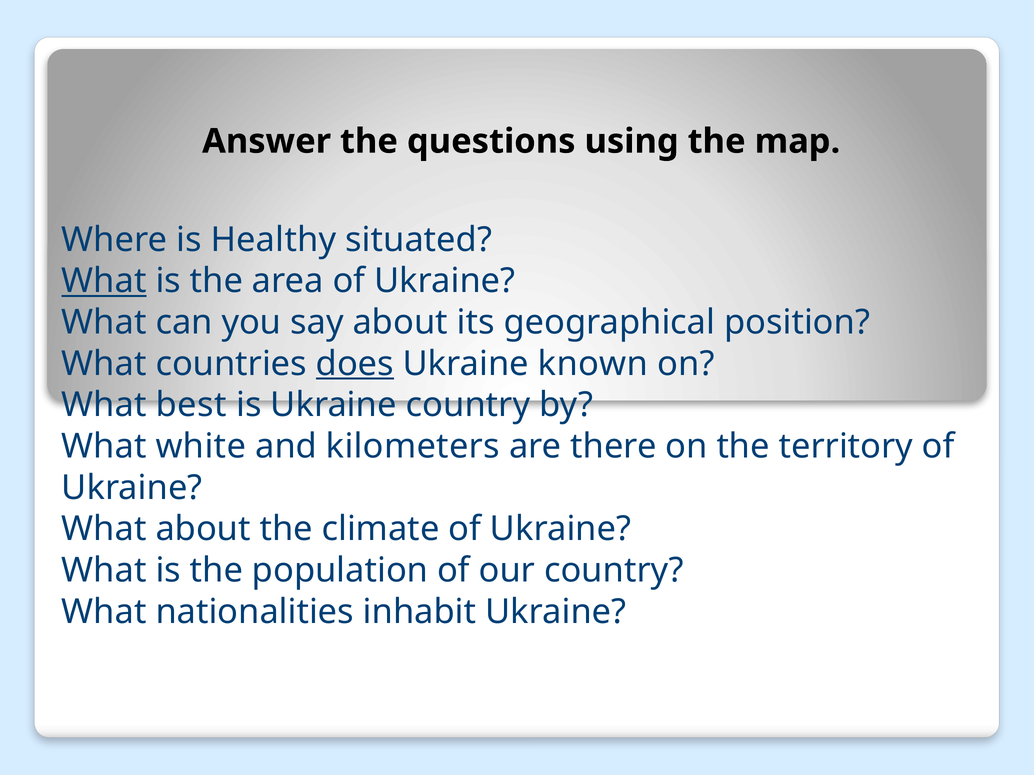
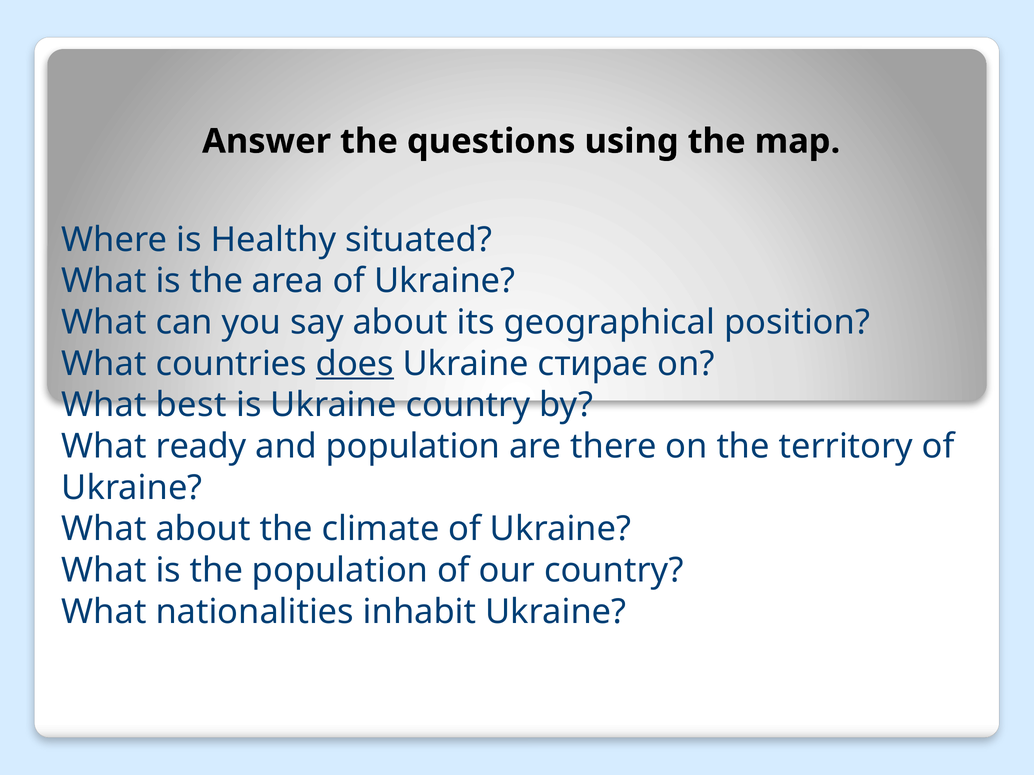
What at (104, 281) underline: present -> none
known: known -> стирає
white: white -> ready
and kilometers: kilometers -> population
